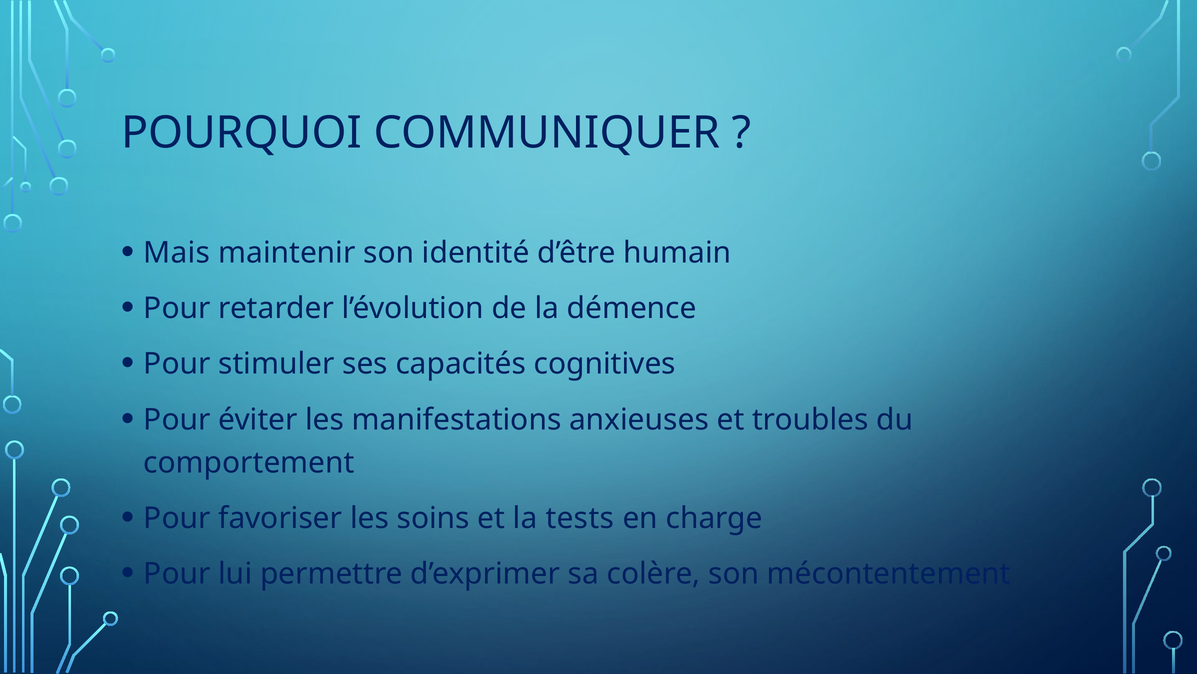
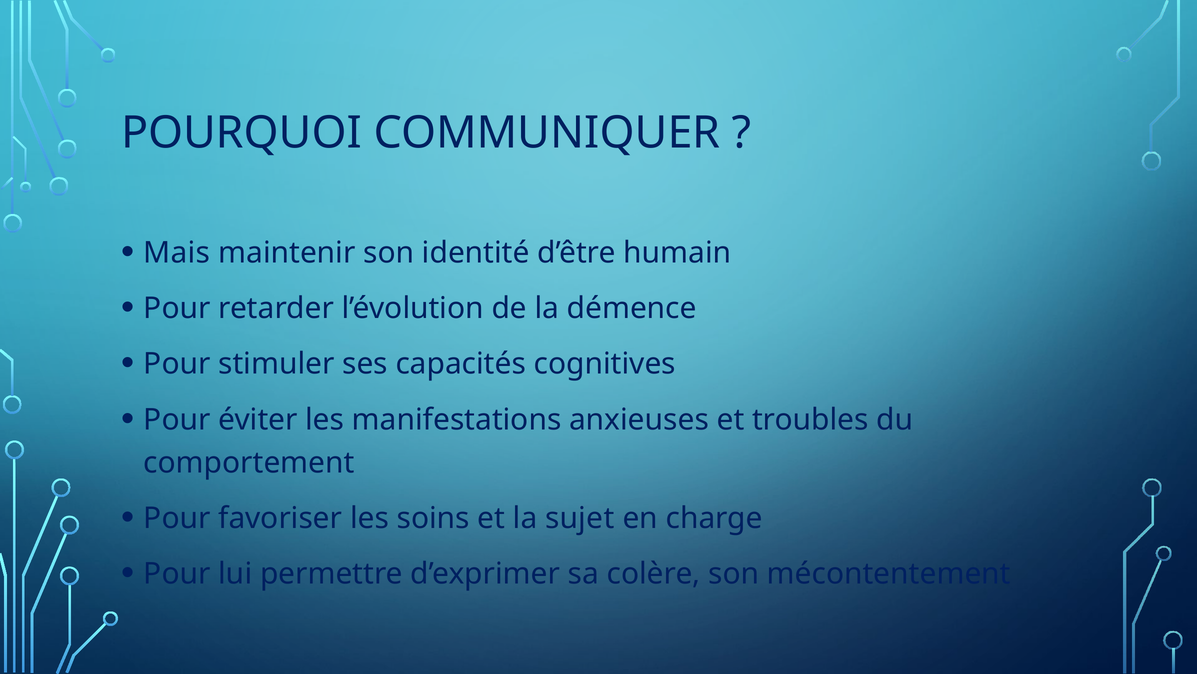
tests: tests -> sujet
